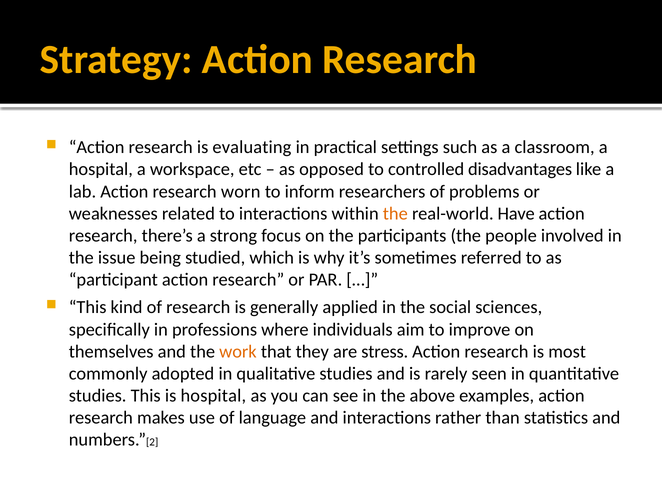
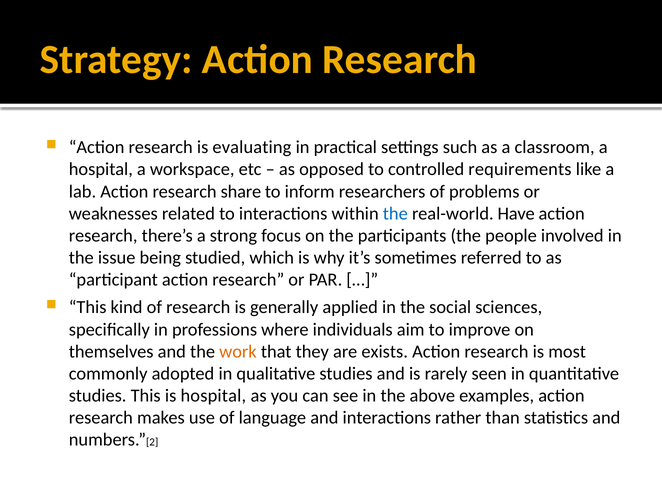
disadvantages: disadvantages -> requirements
worn: worn -> share
the at (395, 214) colour: orange -> blue
stress: stress -> exists
